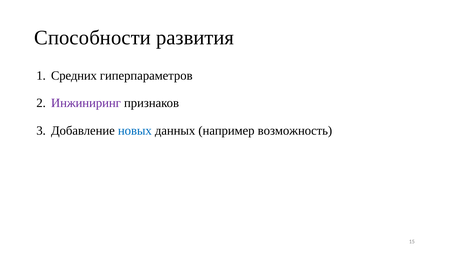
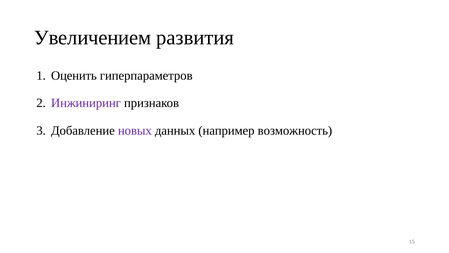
Способности: Способности -> Увеличением
Средних: Средних -> Оценить
новых colour: blue -> purple
